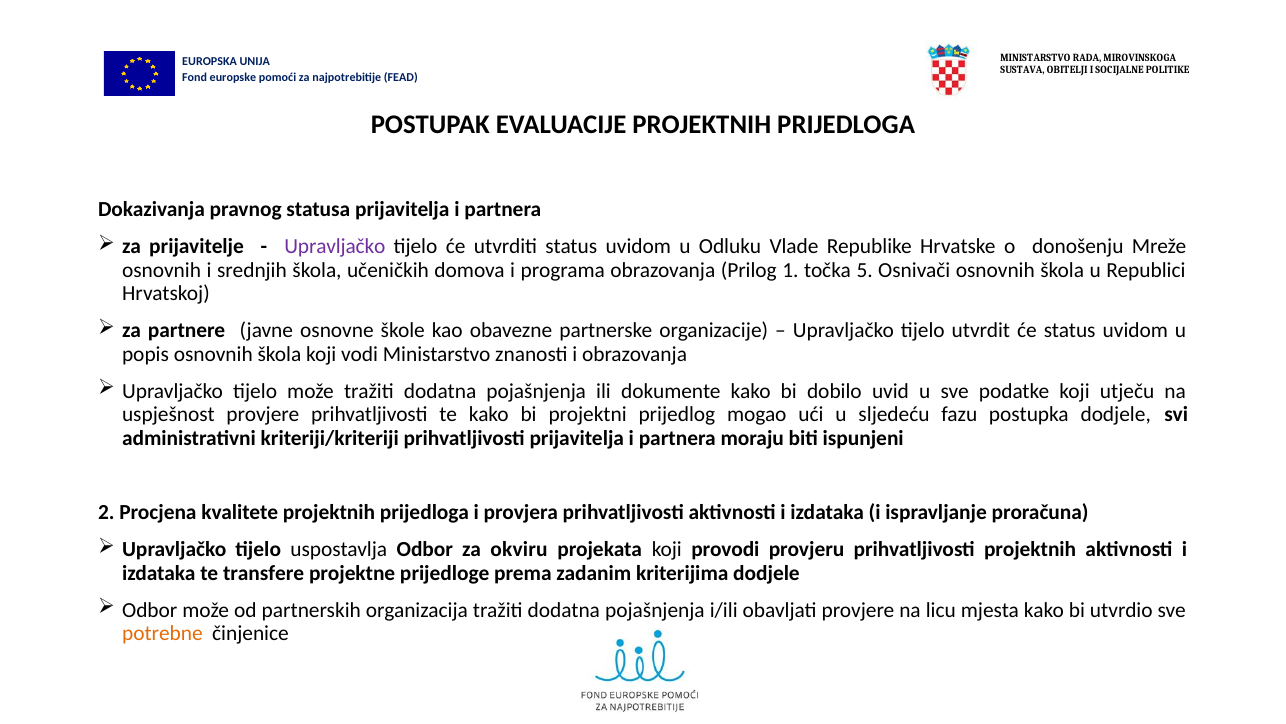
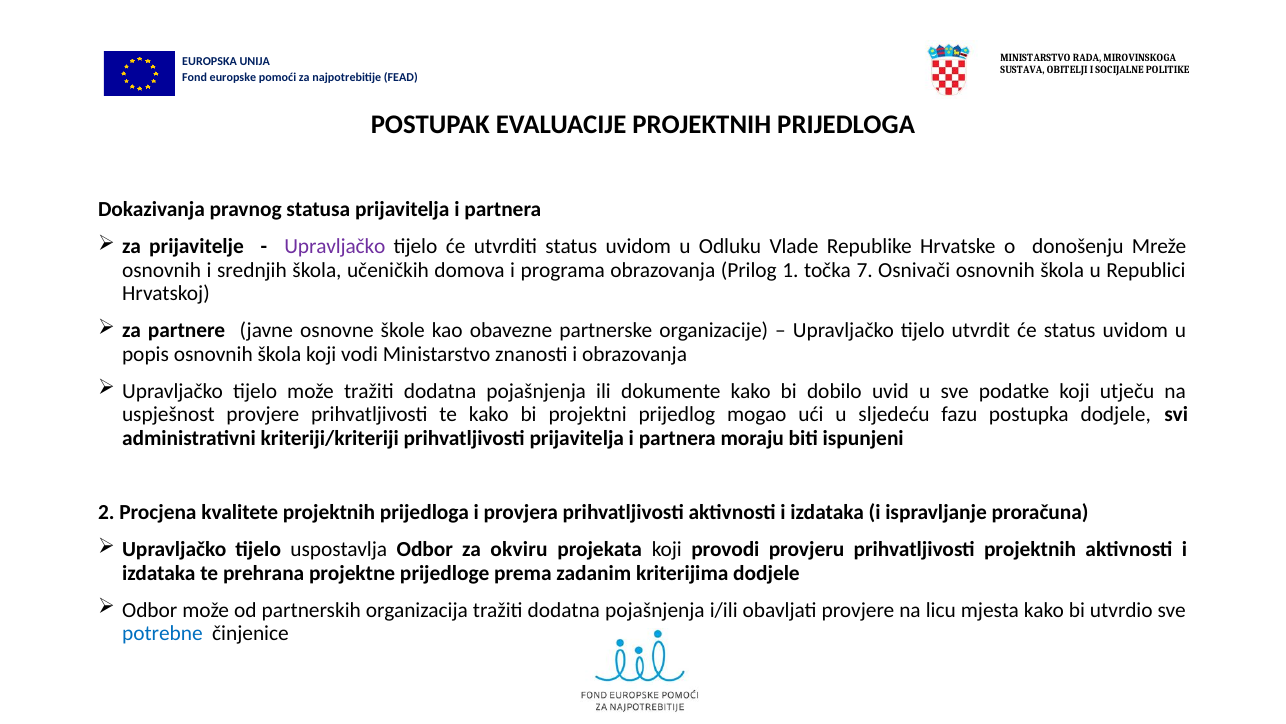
5: 5 -> 7
transfere: transfere -> prehrana
potrebne colour: orange -> blue
